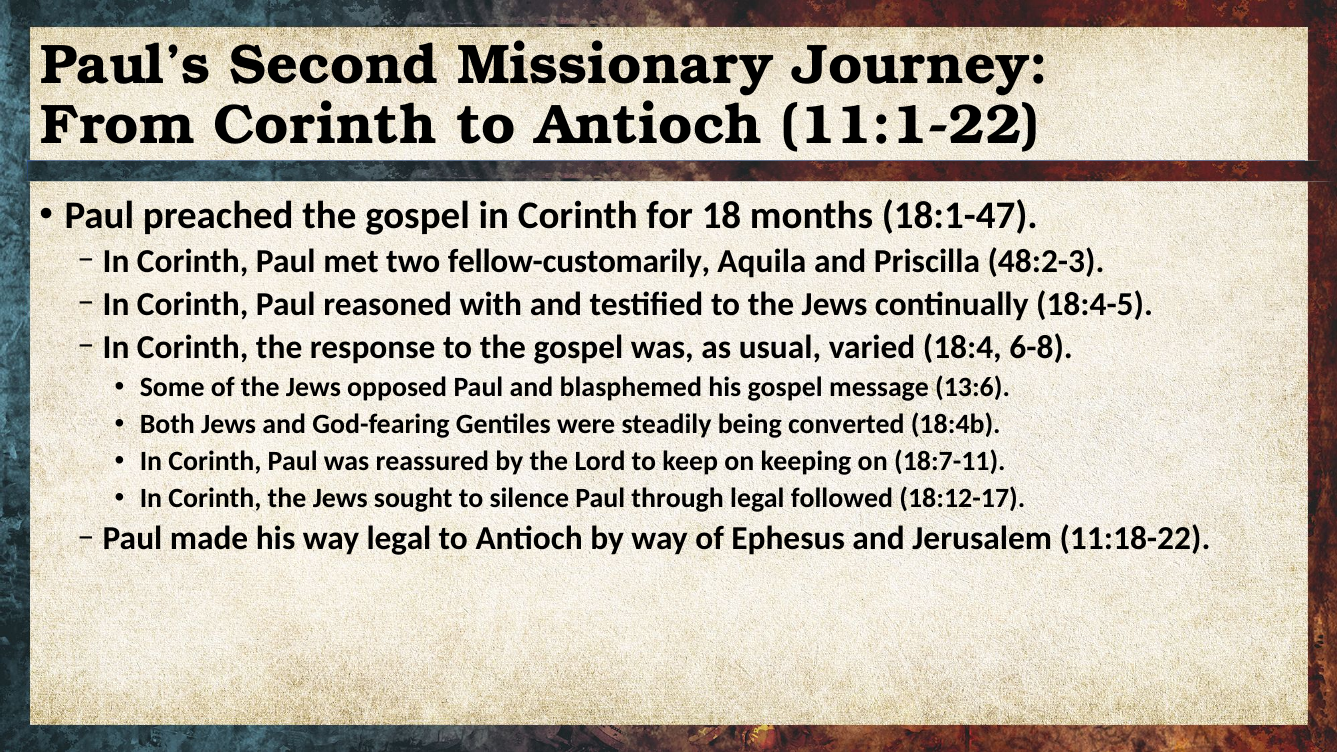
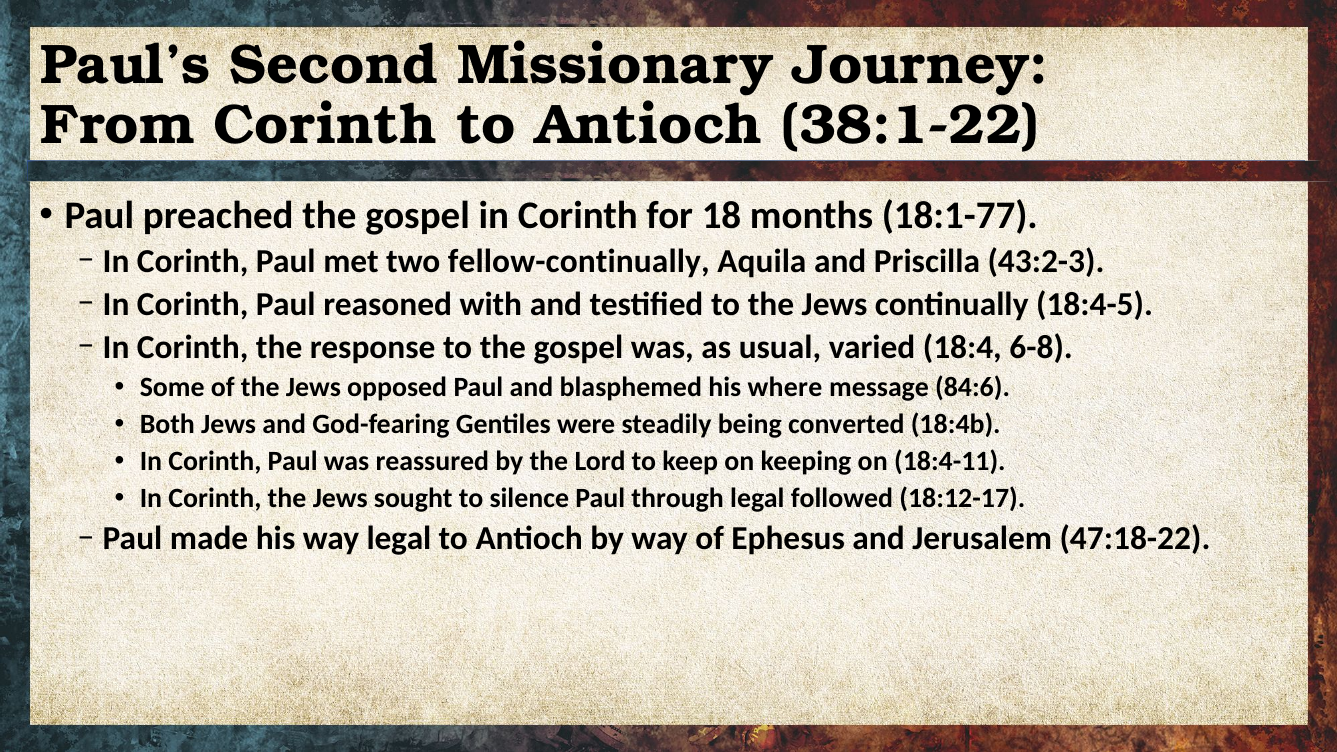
11:1-22: 11:1-22 -> 38:1-22
18:1-47: 18:1-47 -> 18:1-77
fellow-customarily: fellow-customarily -> fellow-continually
48:2-3: 48:2-3 -> 43:2-3
his gospel: gospel -> where
13:6: 13:6 -> 84:6
18:7-11: 18:7-11 -> 18:4-11
11:18-22: 11:18-22 -> 47:18-22
